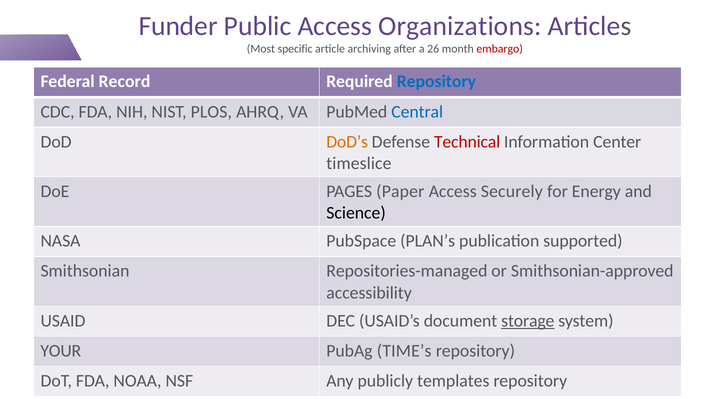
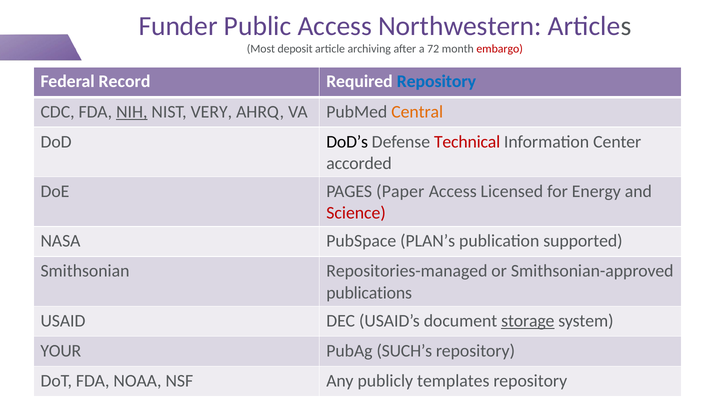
Organizations: Organizations -> Northwestern
specific: specific -> deposit
26: 26 -> 72
NIH underline: none -> present
PLOS: PLOS -> VERY
Central colour: blue -> orange
DoD’s colour: orange -> black
timeslice: timeslice -> accorded
Securely: Securely -> Licensed
Science colour: black -> red
accessibility: accessibility -> publications
TIME’s: TIME’s -> SUCH’s
